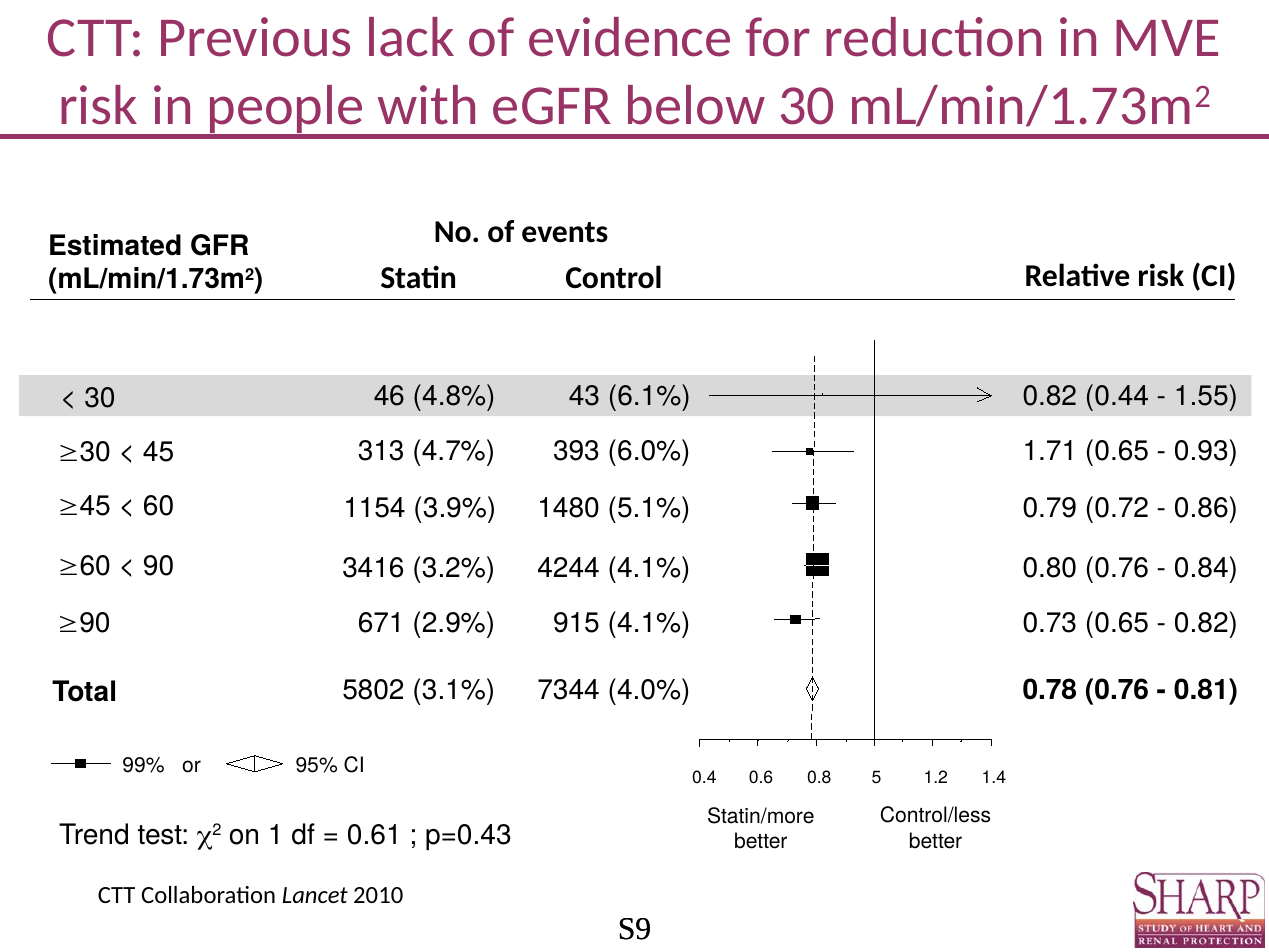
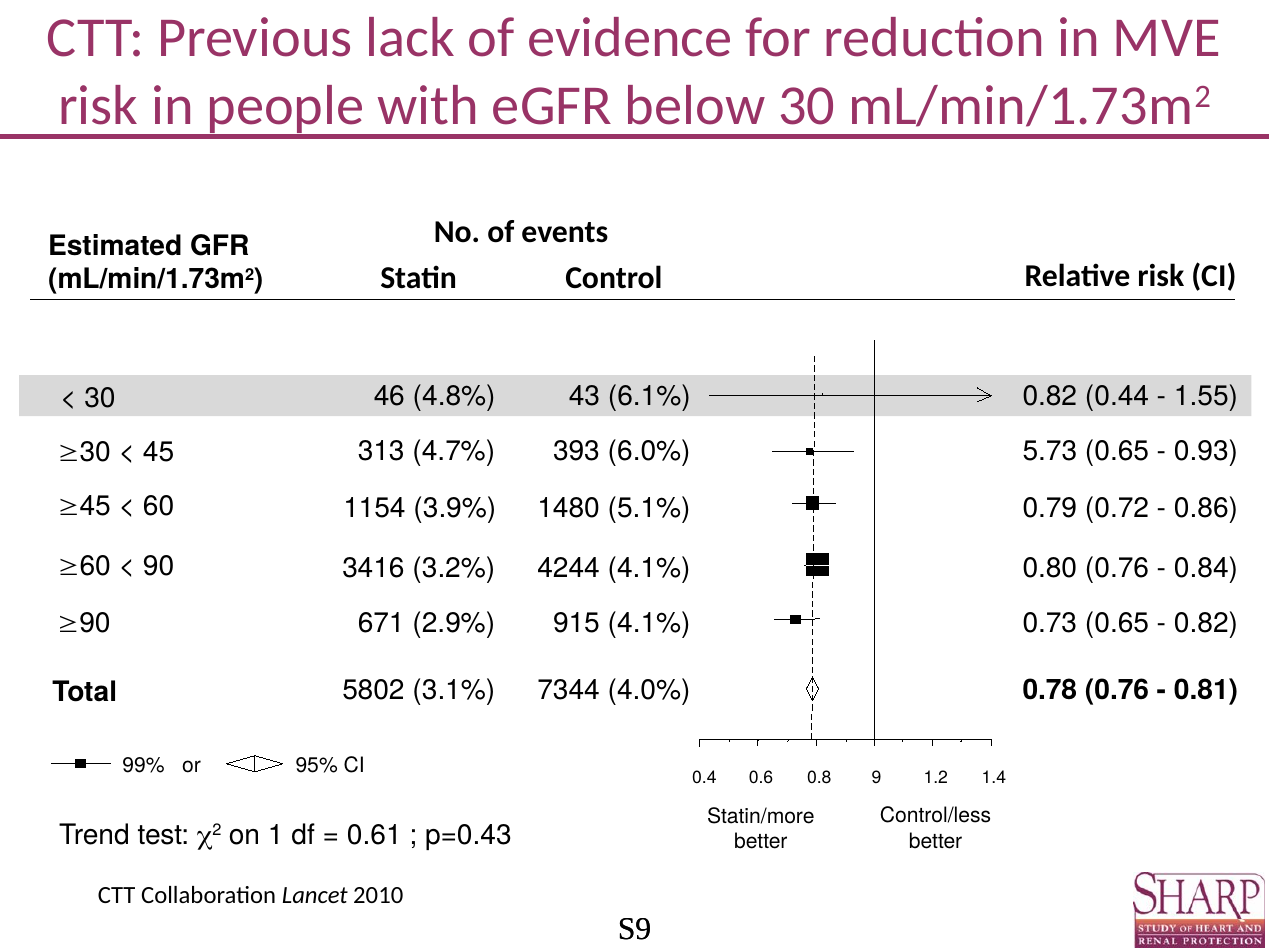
1.71: 1.71 -> 5.73
5: 5 -> 9
